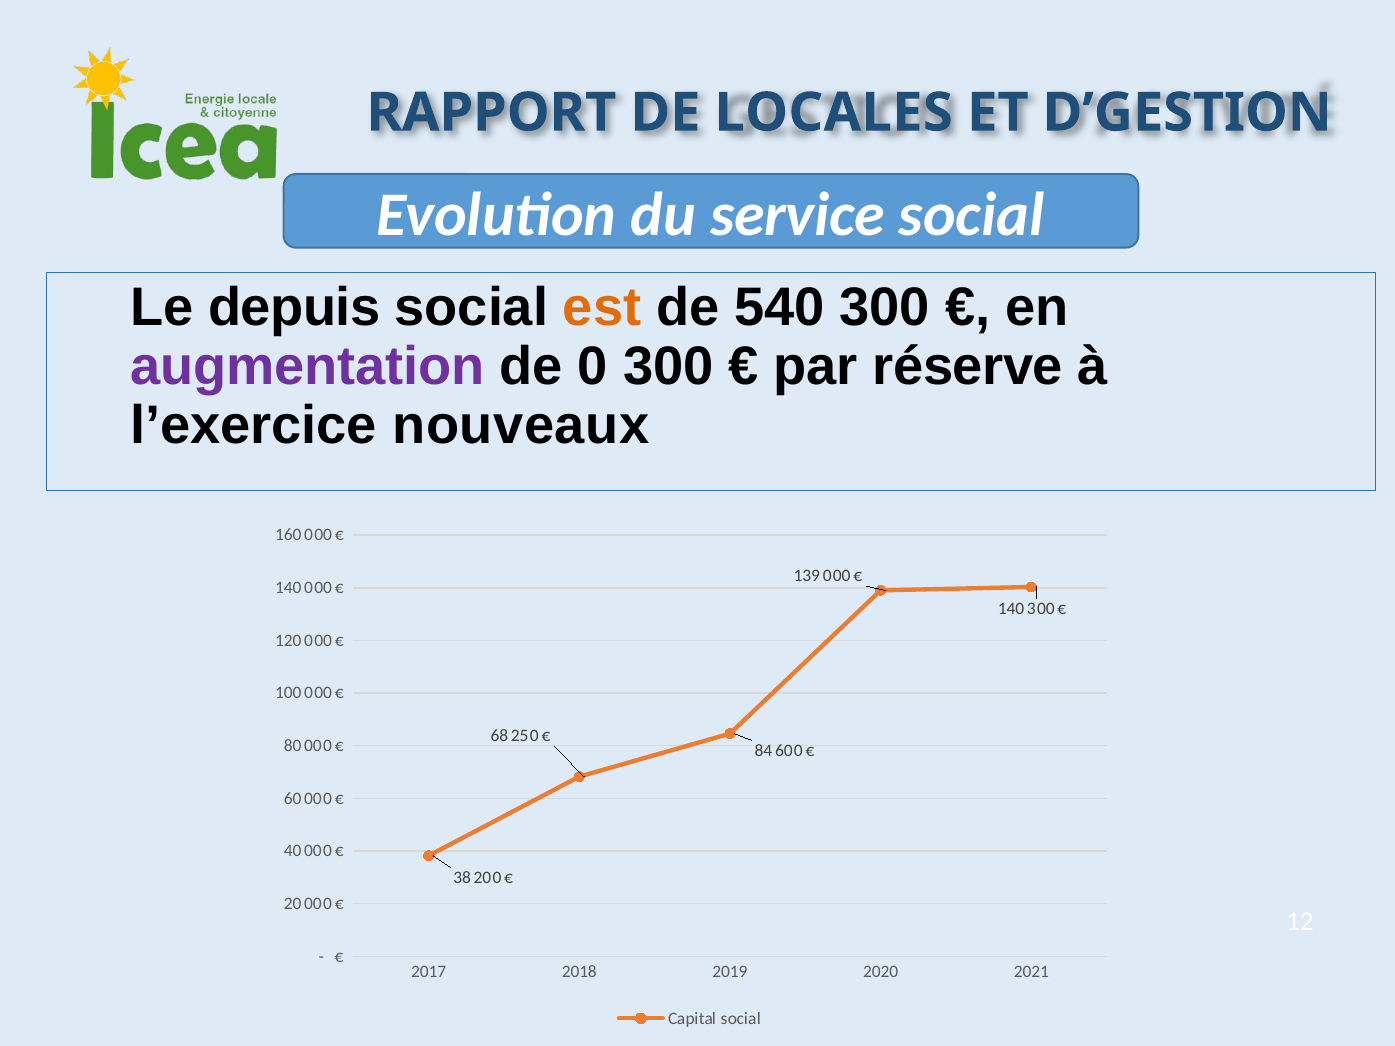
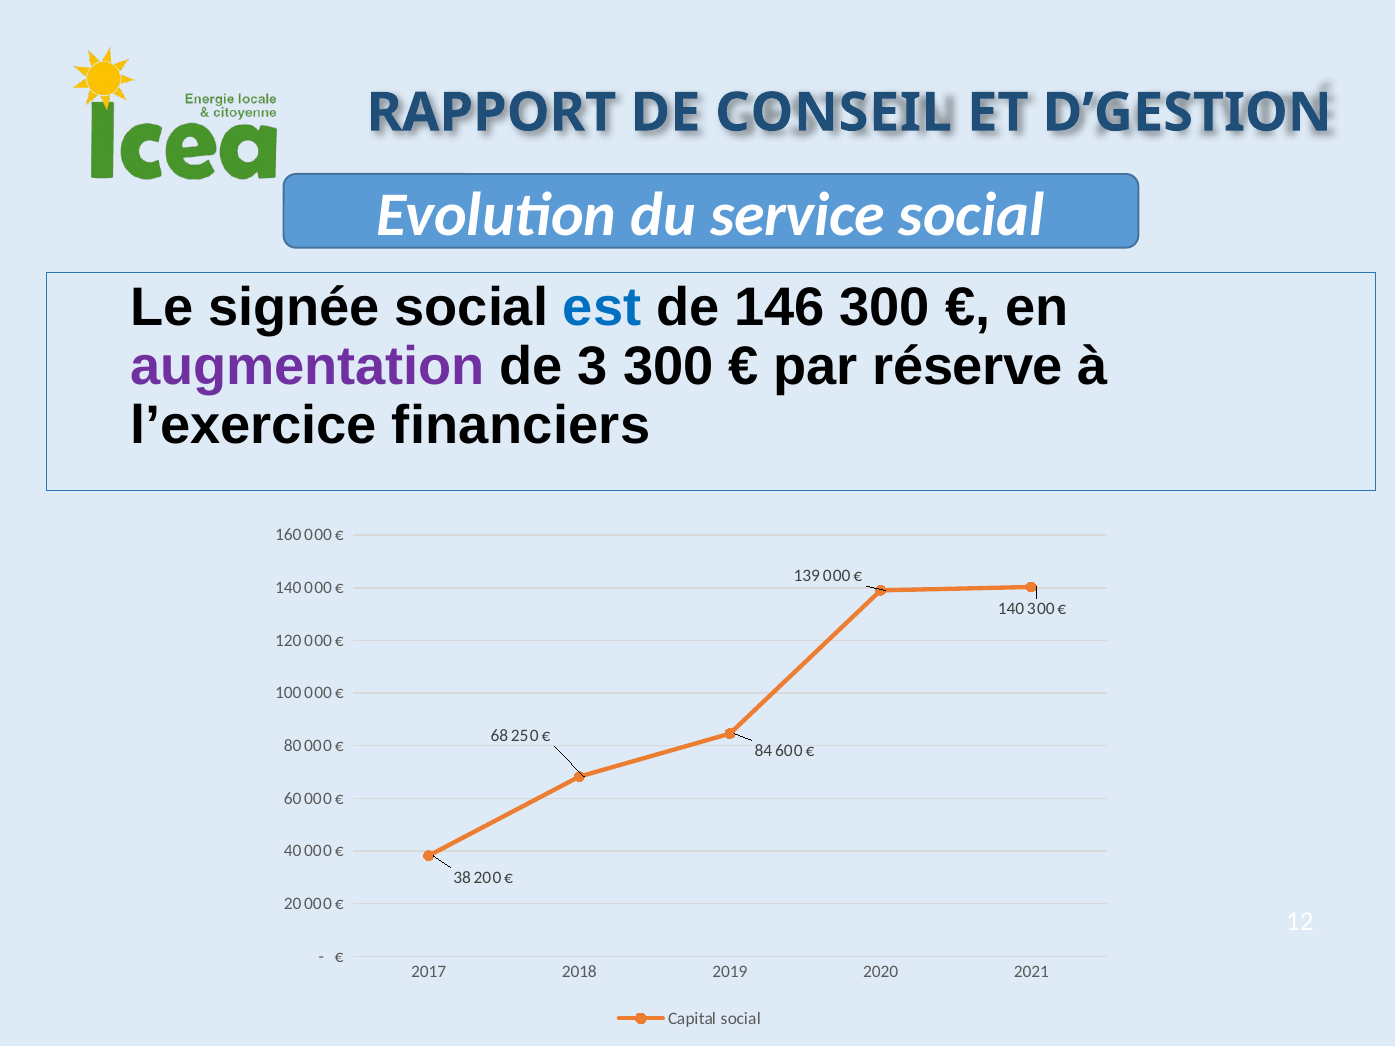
LOCALES: LOCALES -> CONSEIL
depuis: depuis -> signée
est colour: orange -> blue
540: 540 -> 146
0: 0 -> 3
nouveaux: nouveaux -> financiers
